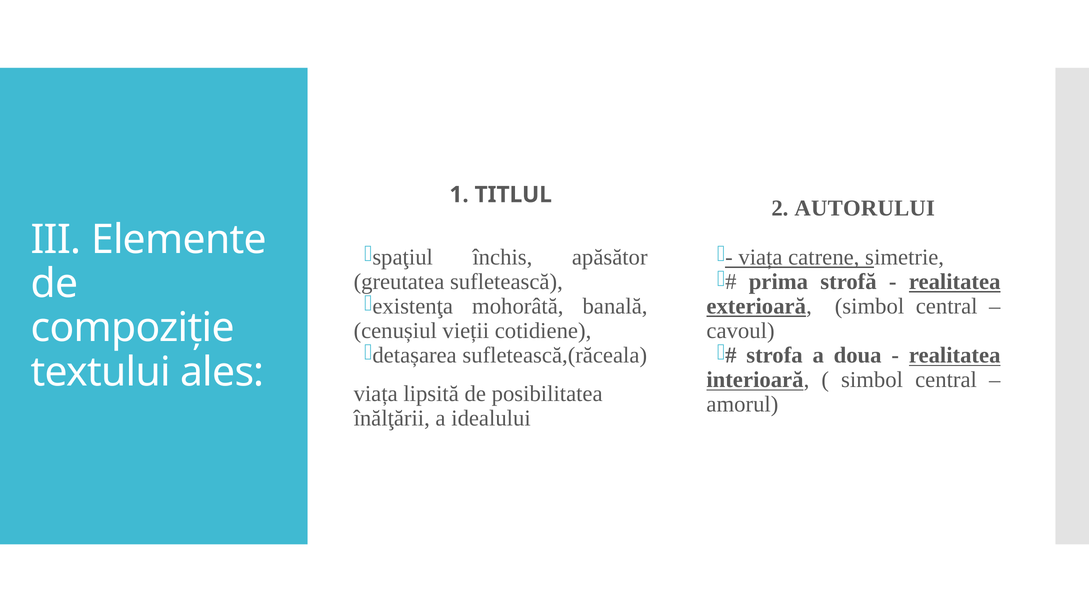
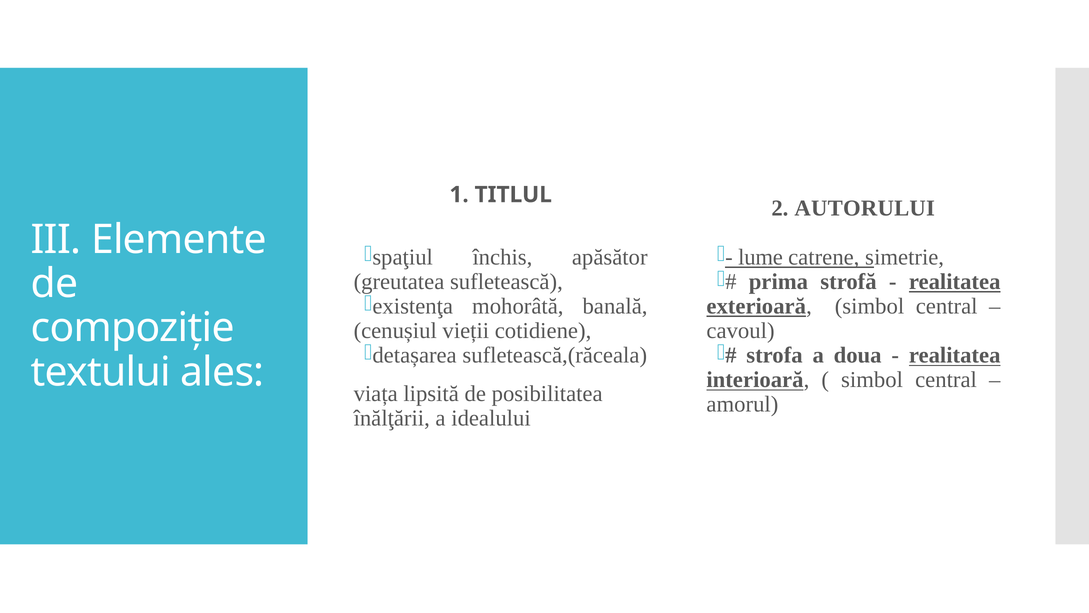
viața at (760, 257): viața -> lume
